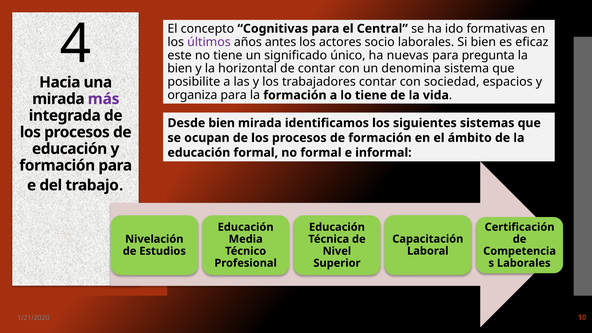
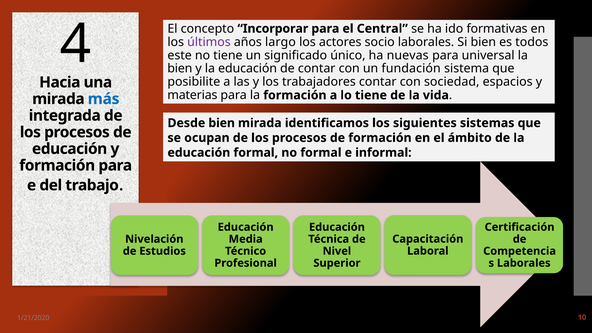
Cognitivas: Cognitivas -> Incorporar
antes: antes -> largo
eficaz: eficaz -> todos
pregunta: pregunta -> universal
y la horizontal: horizontal -> educación
denomina: denomina -> fundación
organiza: organiza -> materias
más colour: purple -> blue
